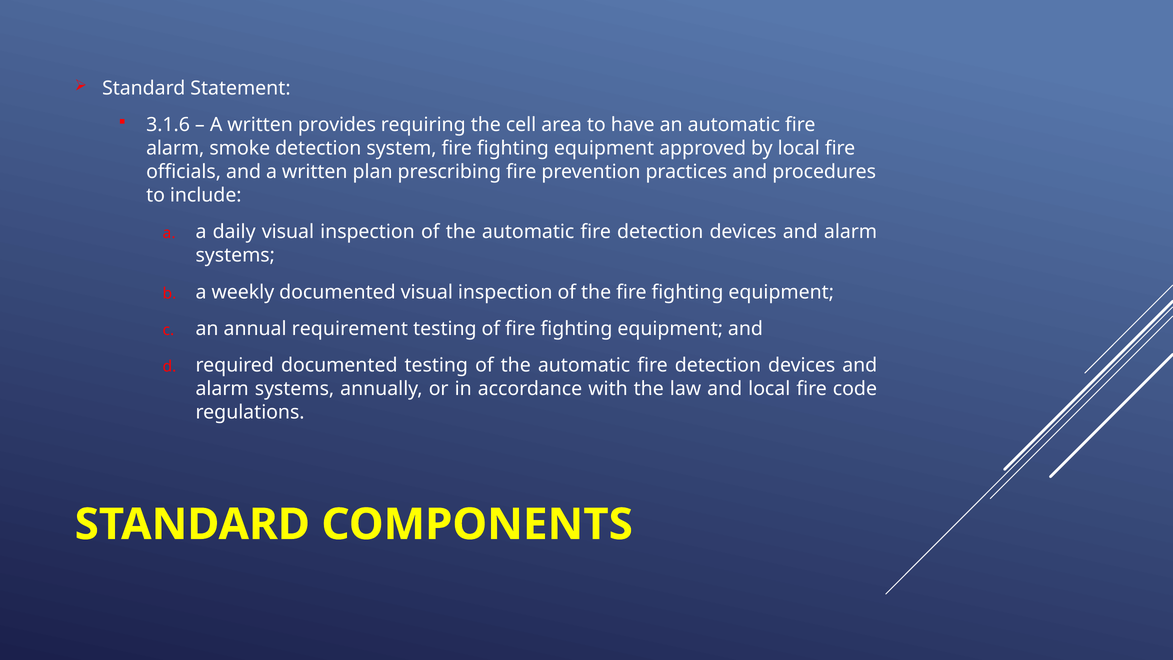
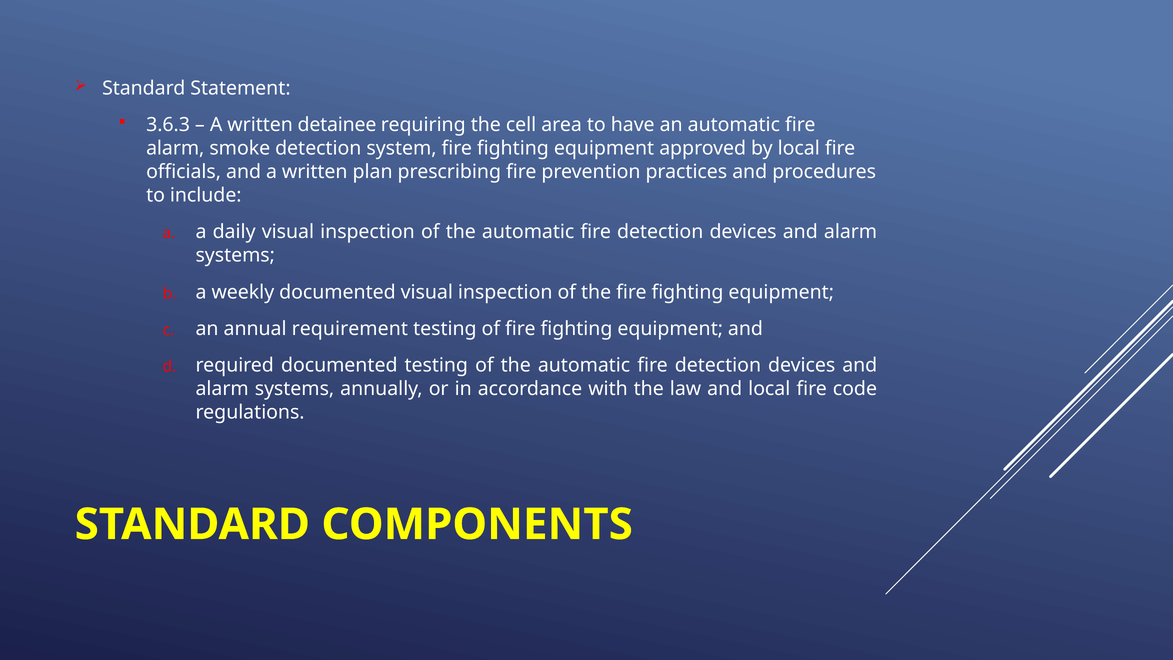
3.1.6: 3.1.6 -> 3.6.3
provides: provides -> detainee
